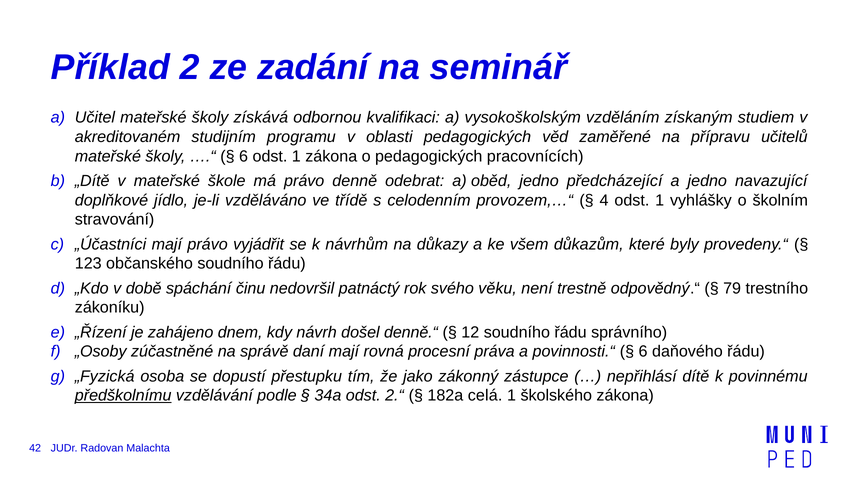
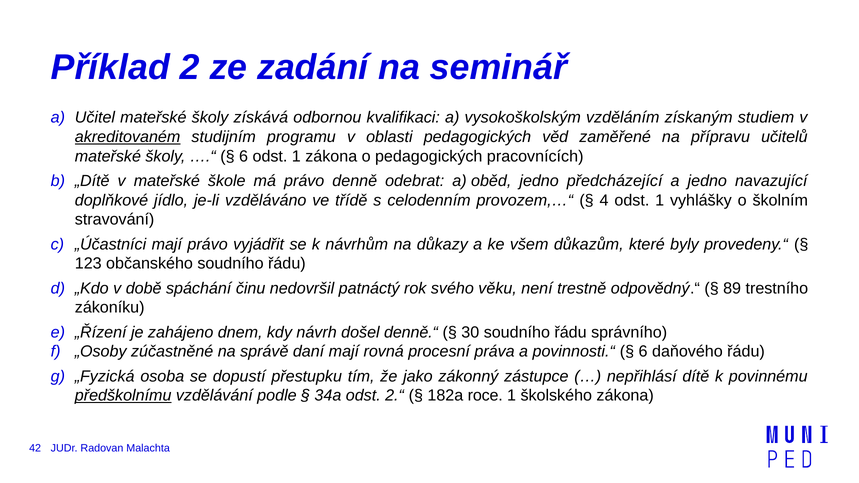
akreditovaném underline: none -> present
79: 79 -> 89
12: 12 -> 30
celá: celá -> roce
